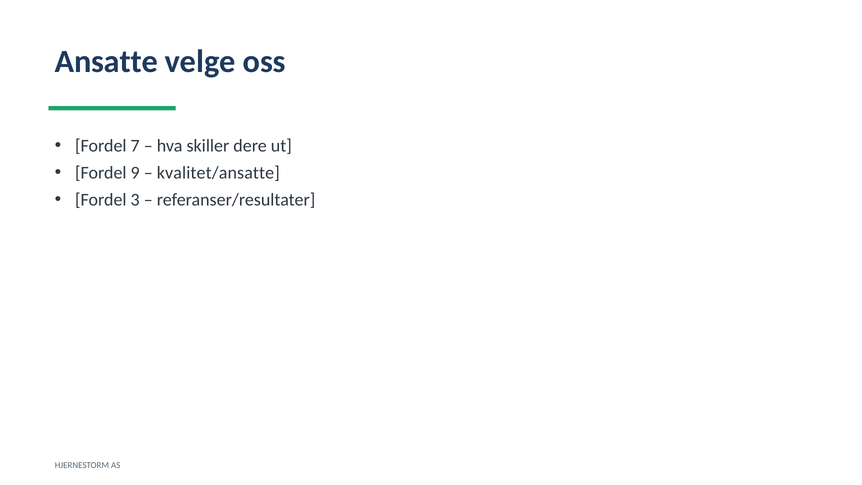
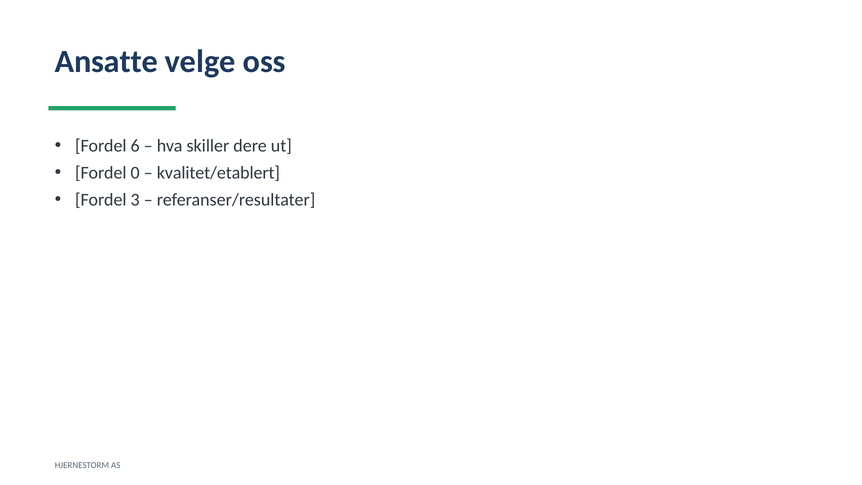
7: 7 -> 6
9: 9 -> 0
kvalitet/ansatte: kvalitet/ansatte -> kvalitet/etablert
